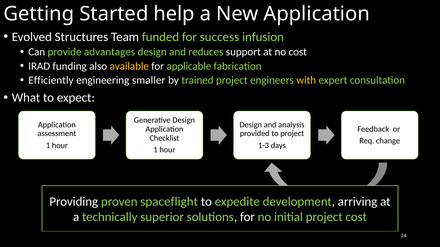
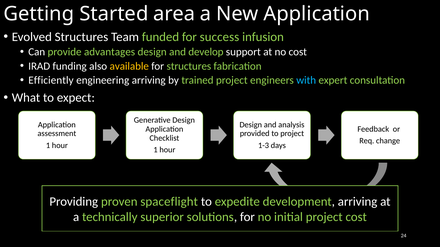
help: help -> area
reduces: reduces -> develop
for applicable: applicable -> structures
engineering smaller: smaller -> arriving
with colour: yellow -> light blue
